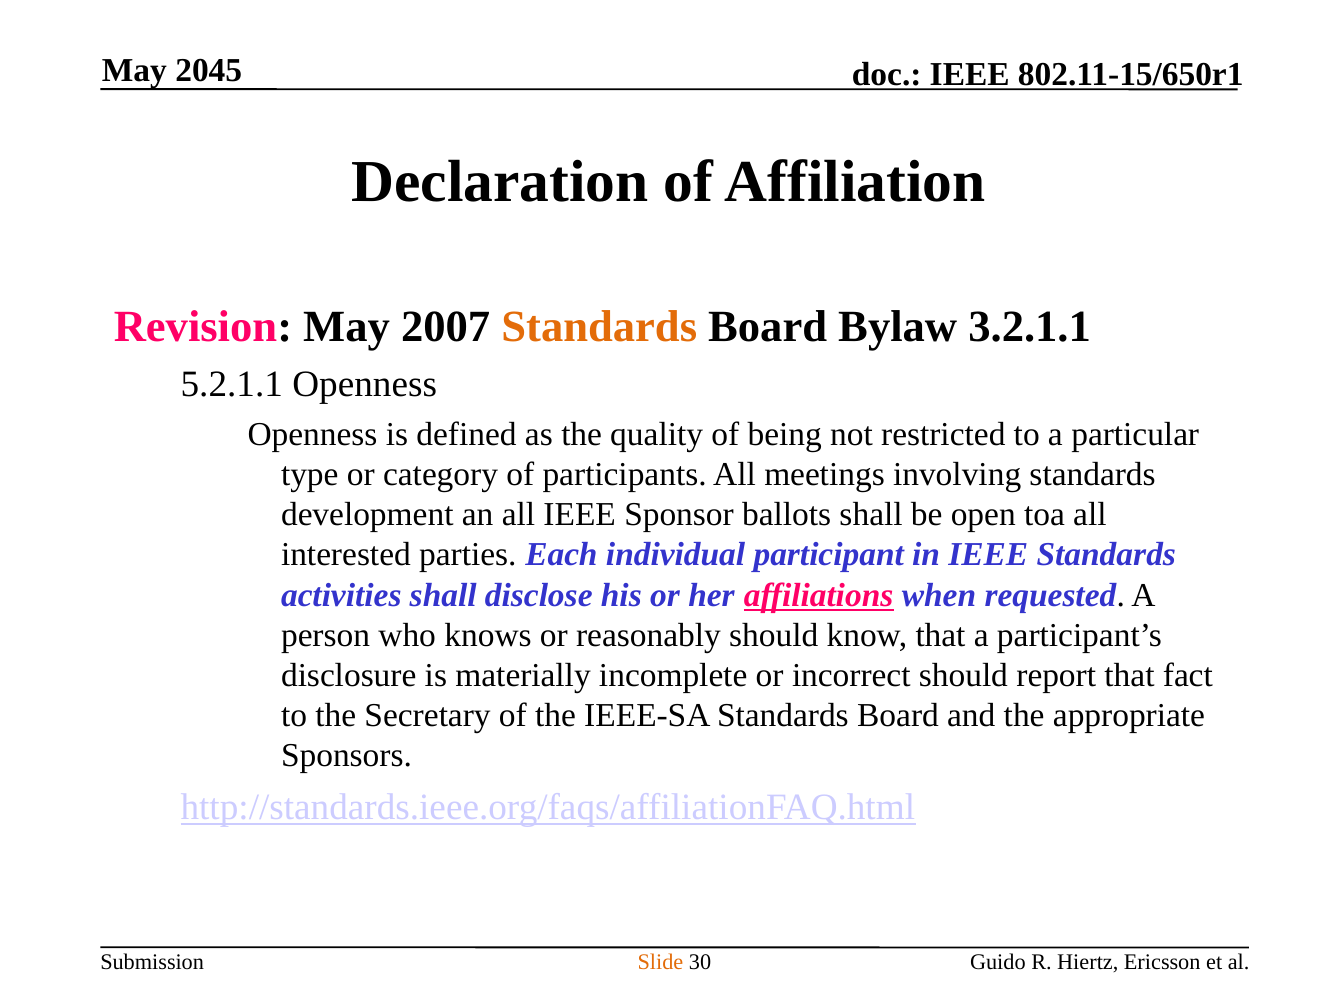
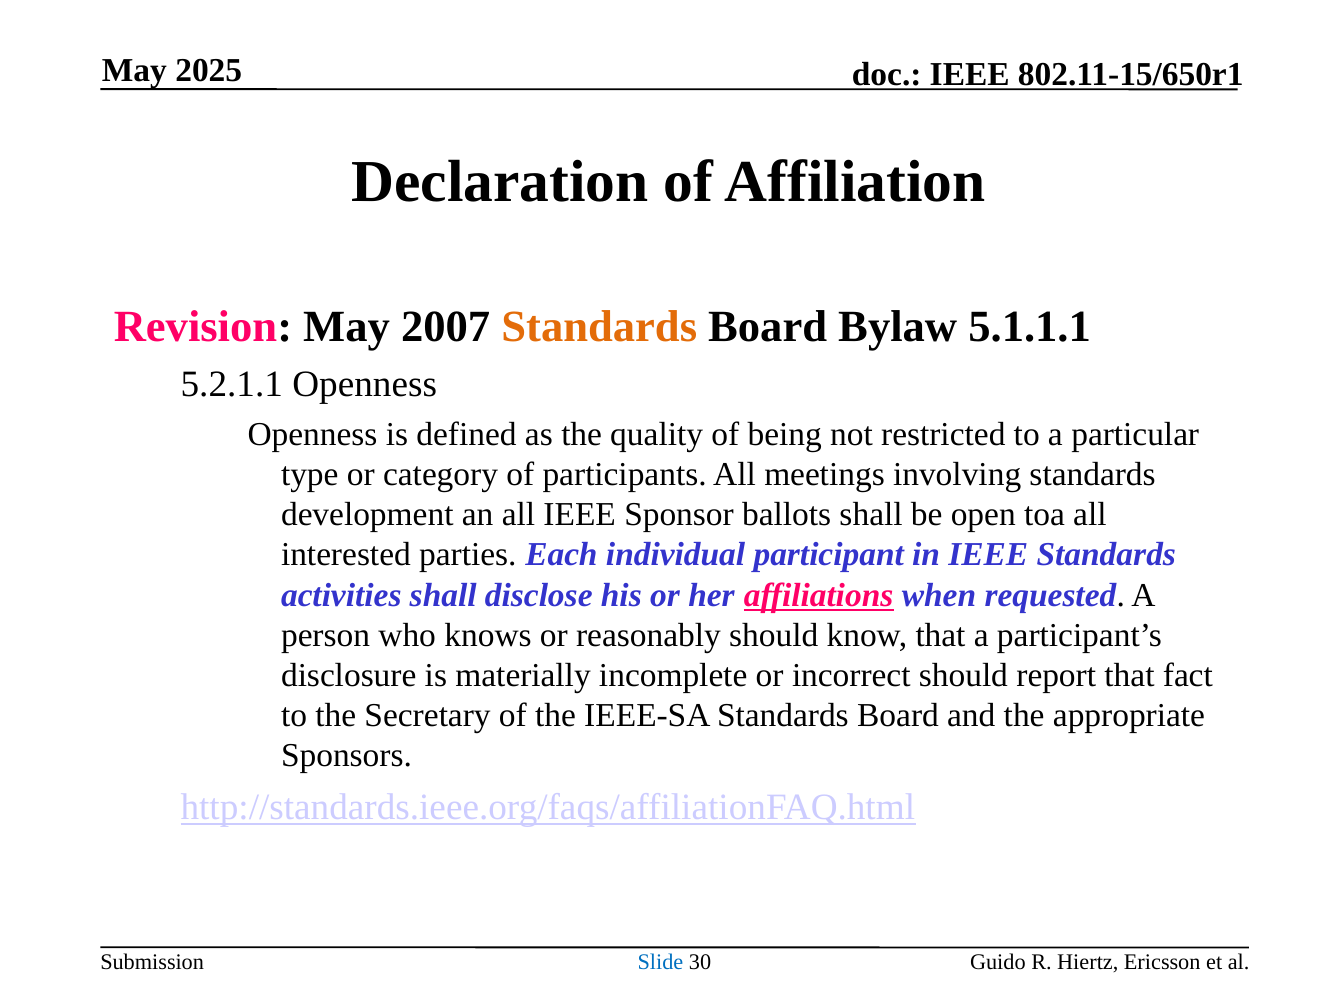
2045: 2045 -> 2025
3.2.1.1: 3.2.1.1 -> 5.1.1.1
Slide colour: orange -> blue
